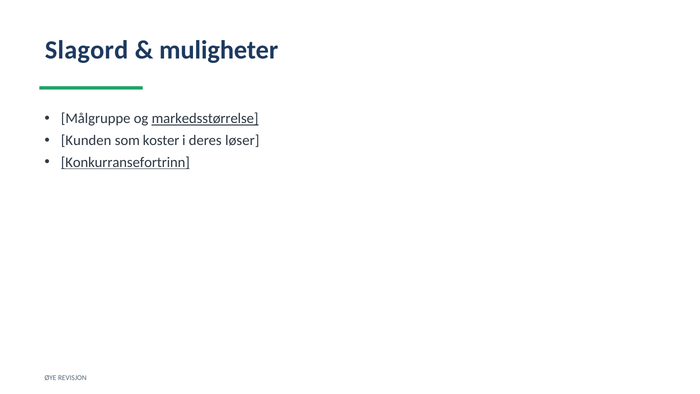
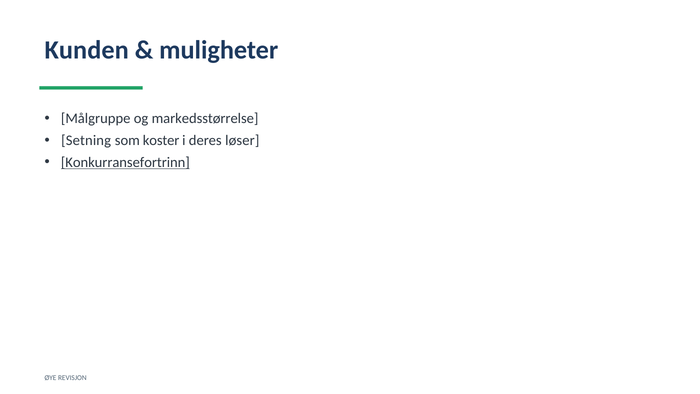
Slagord: Slagord -> Kunden
markedsstørrelse underline: present -> none
Kunden: Kunden -> Setning
